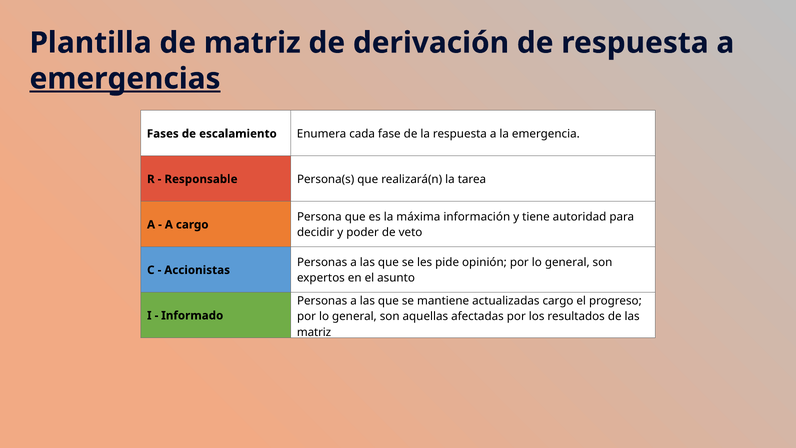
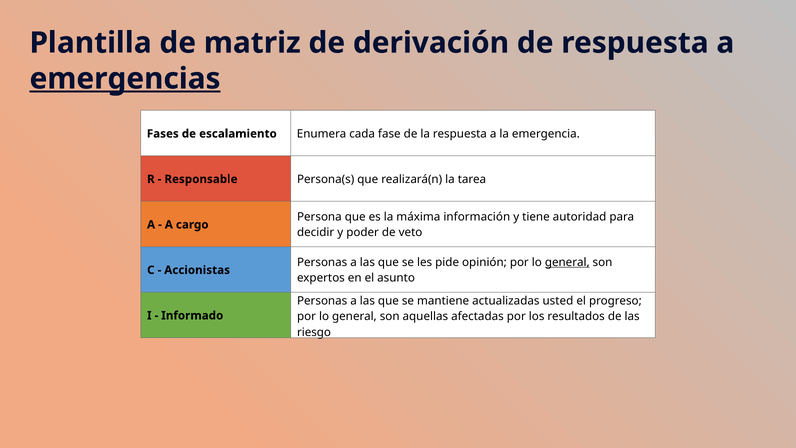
general at (567, 262) underline: none -> present
actualizadas cargo: cargo -> usted
matriz at (314, 332): matriz -> riesgo
